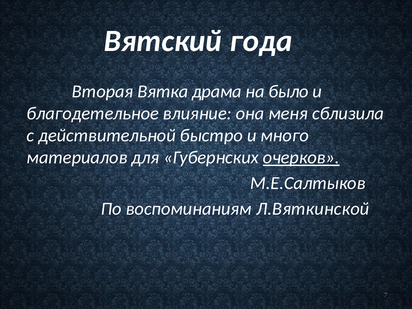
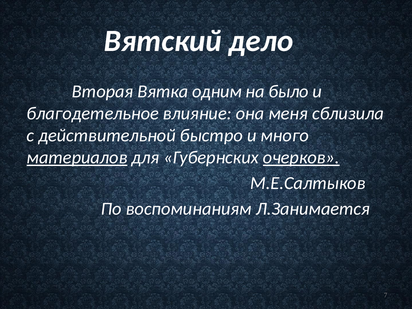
года: года -> дело
драма: драма -> одним
материалов underline: none -> present
Л.Вяткинской: Л.Вяткинской -> Л.Занимается
